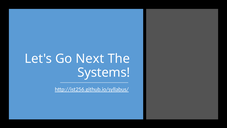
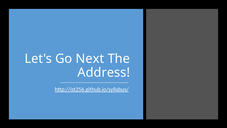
Systems: Systems -> Address
